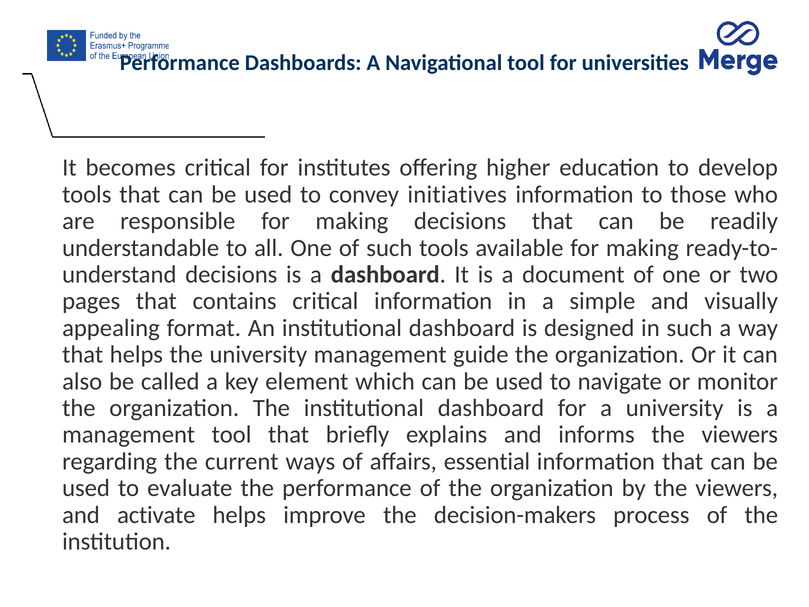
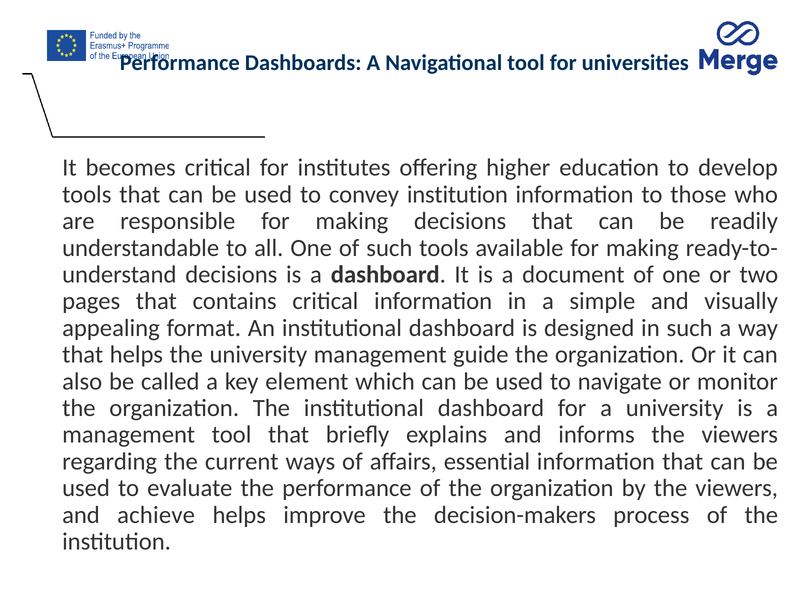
convey initiatives: initiatives -> institution
activate: activate -> achieve
